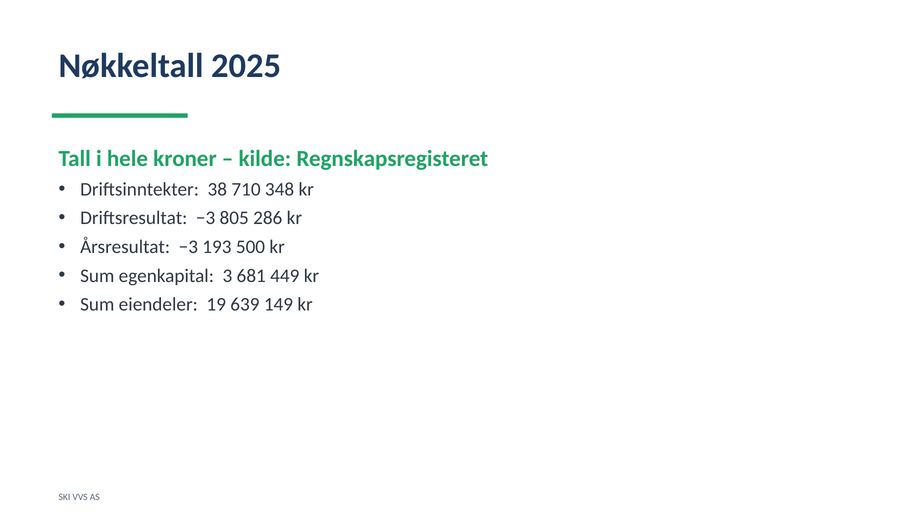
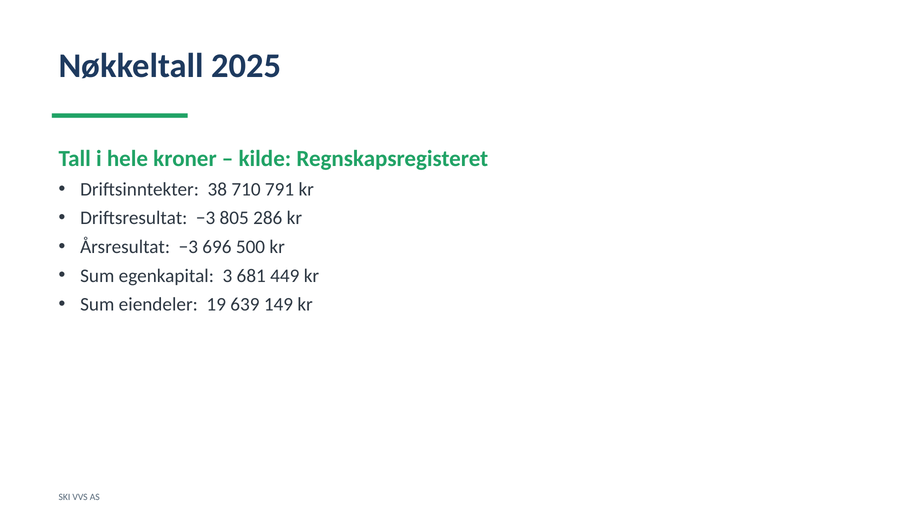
348: 348 -> 791
193: 193 -> 696
